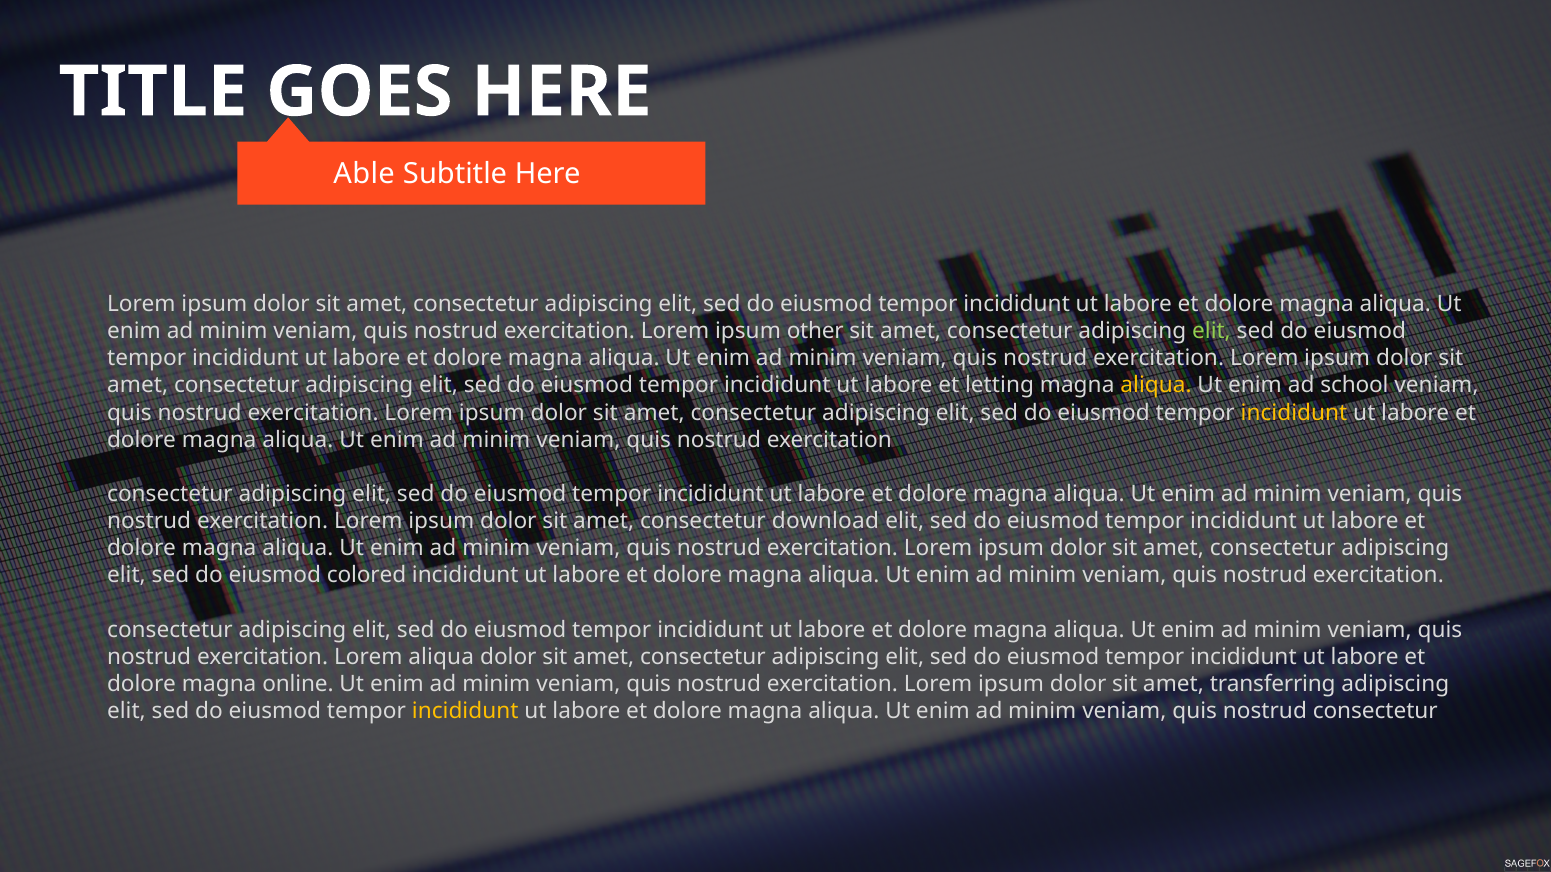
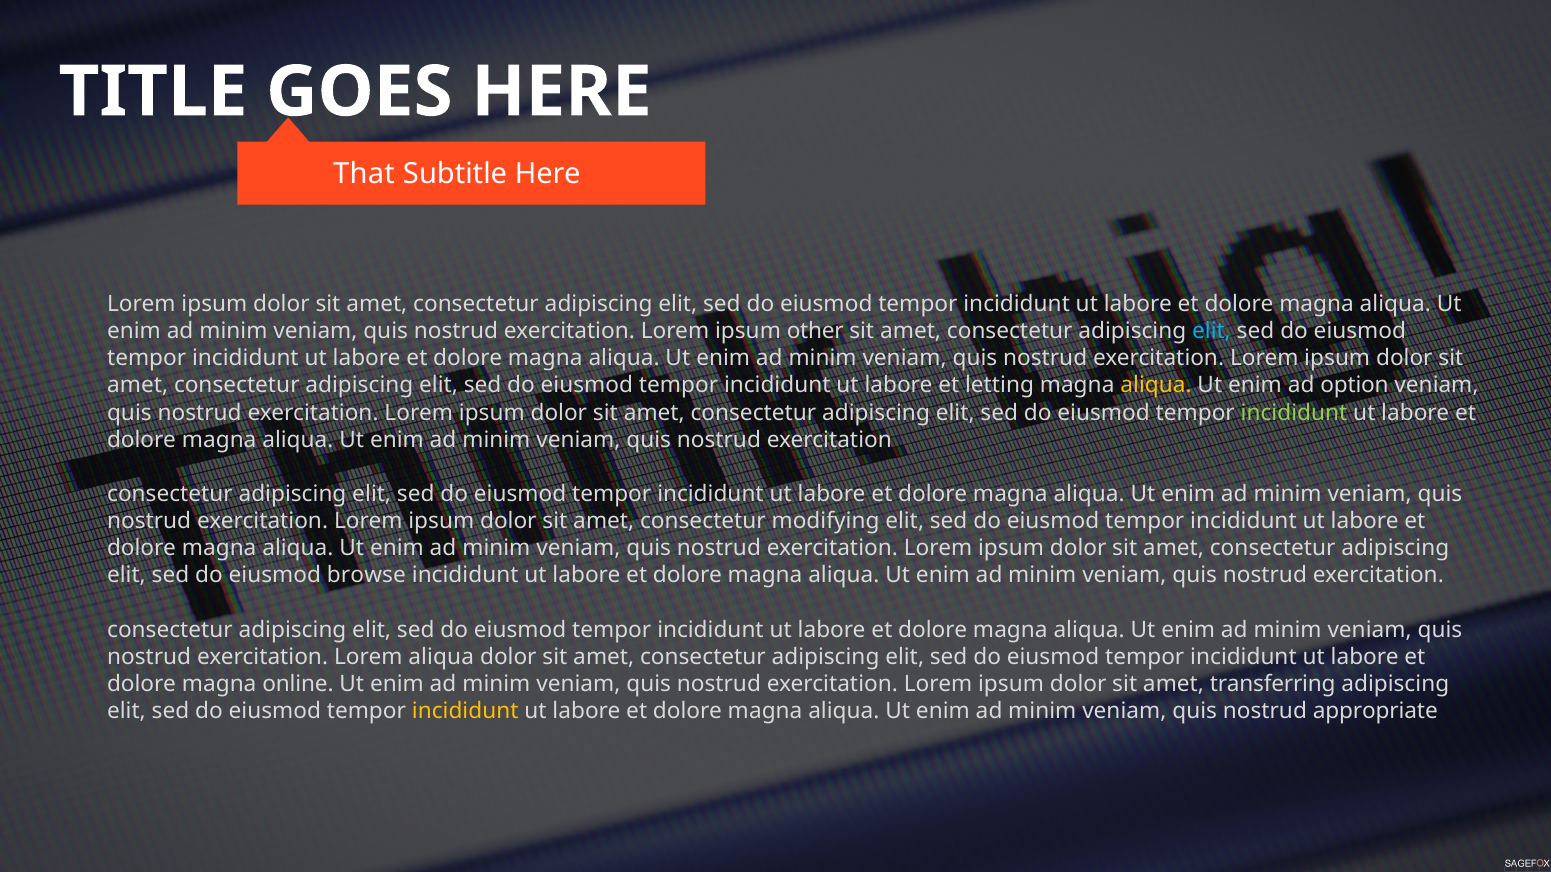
Able: Able -> That
elit at (1211, 331) colour: light green -> light blue
school: school -> option
incididunt at (1294, 413) colour: yellow -> light green
download: download -> modifying
colored: colored -> browse
nostrud consectetur: consectetur -> appropriate
